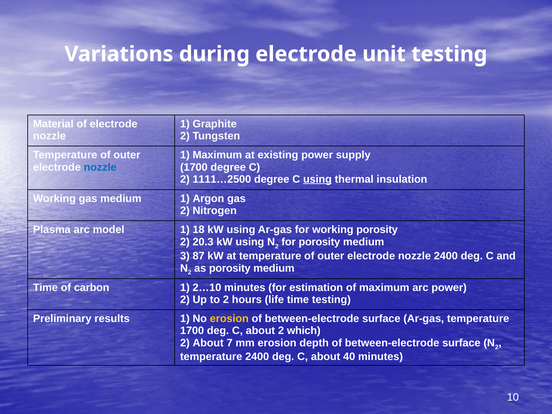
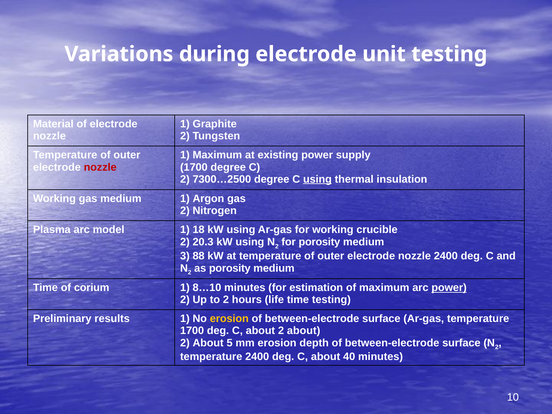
nozzle at (100, 167) colour: blue -> red
1111…2500: 1111…2500 -> 7300…2500
working porosity: porosity -> crucible
87: 87 -> 88
carbon: carbon -> corium
2…10: 2…10 -> 8…10
power at (449, 288) underline: none -> present
C about 2 which: which -> about
7: 7 -> 5
